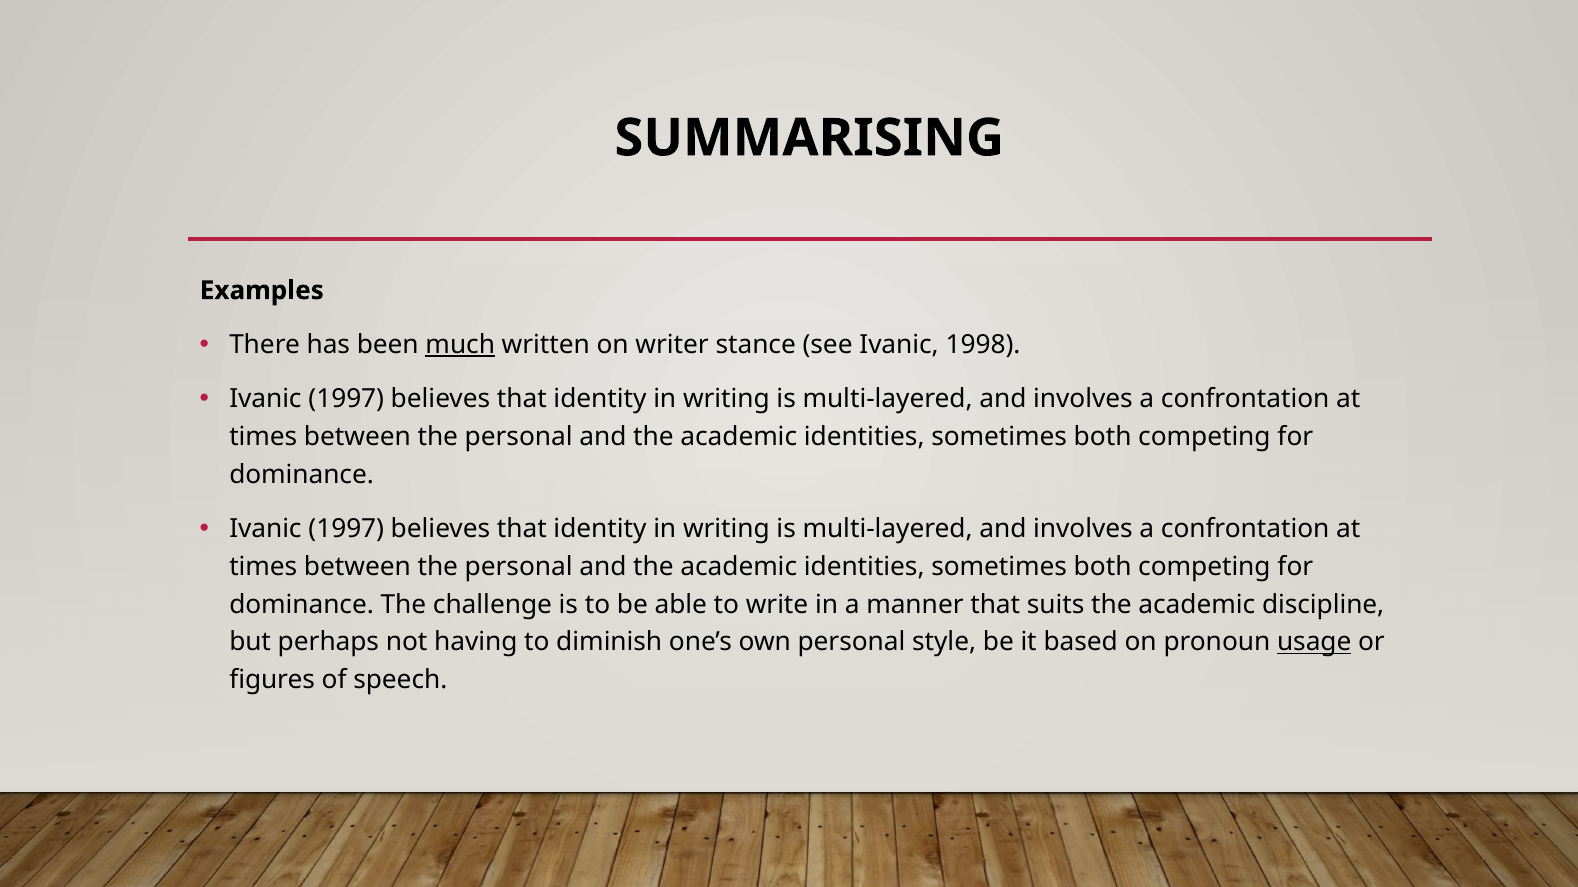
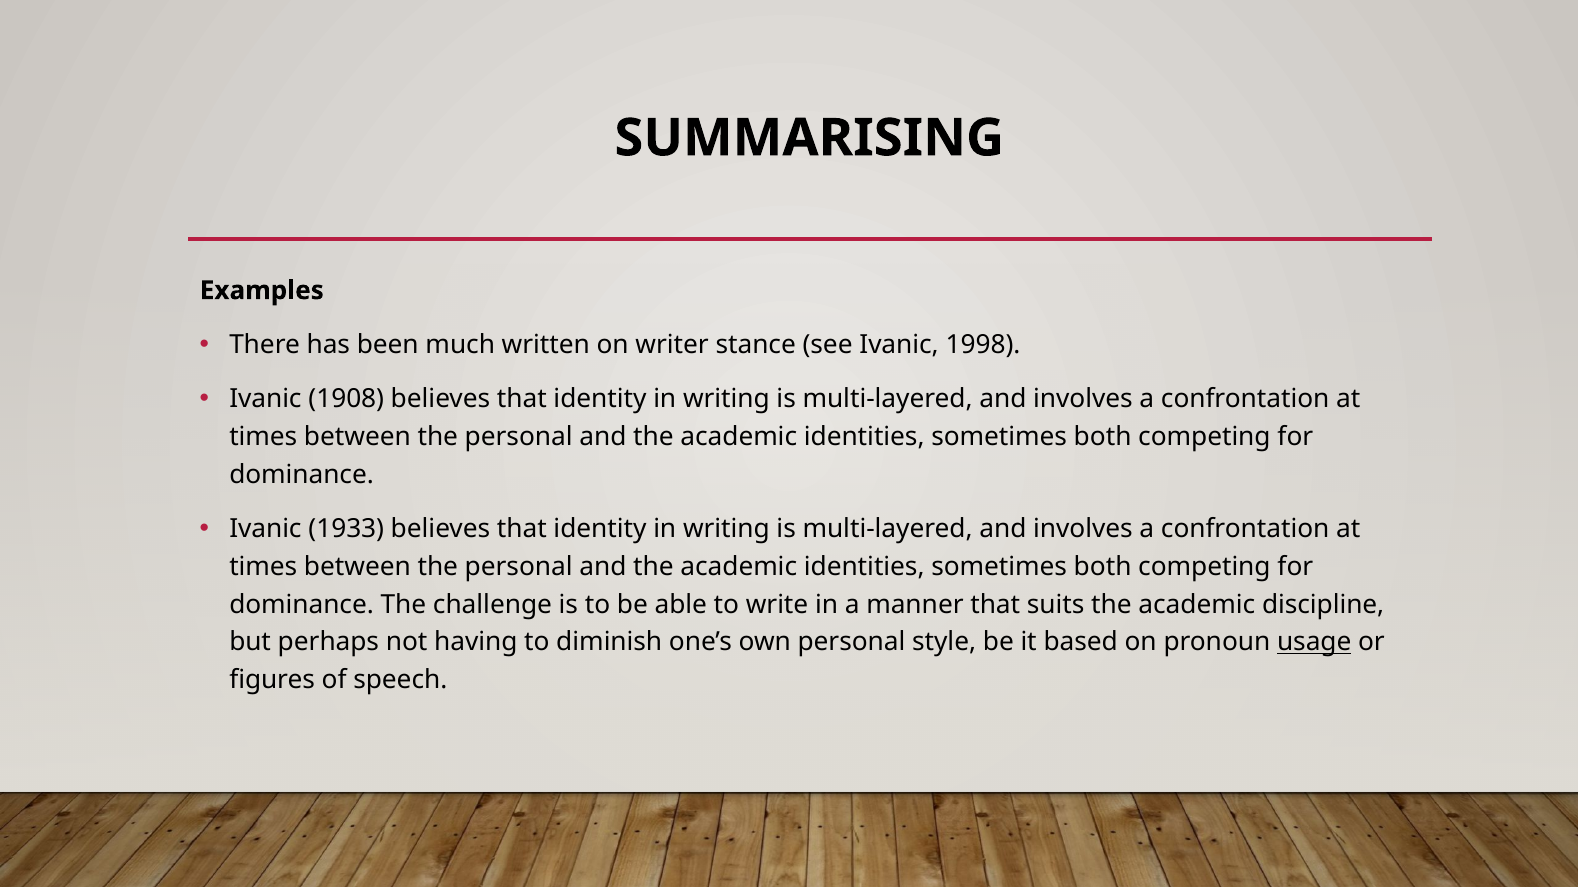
much underline: present -> none
1997 at (346, 399): 1997 -> 1908
1997 at (346, 529): 1997 -> 1933
